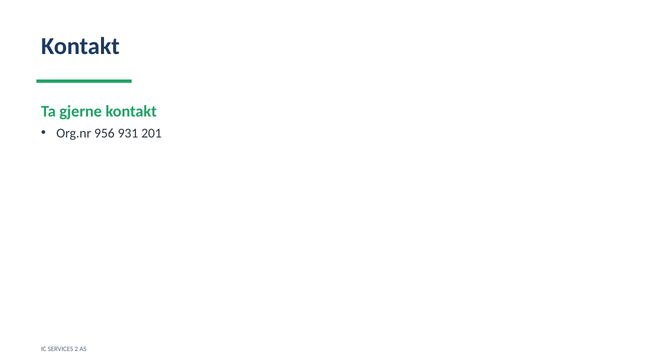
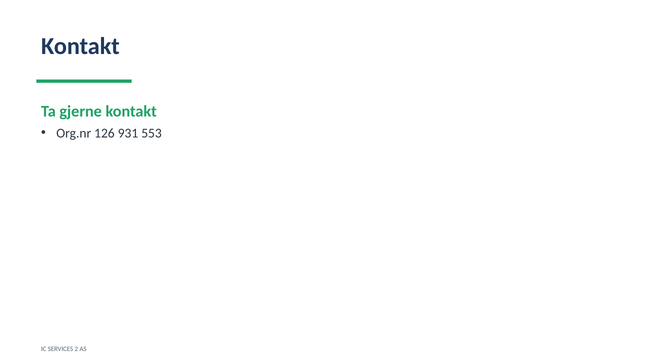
956: 956 -> 126
201: 201 -> 553
